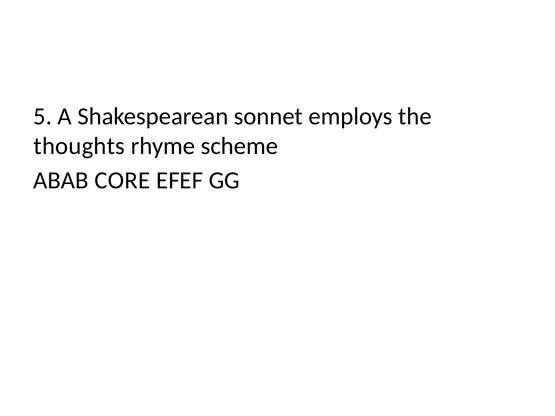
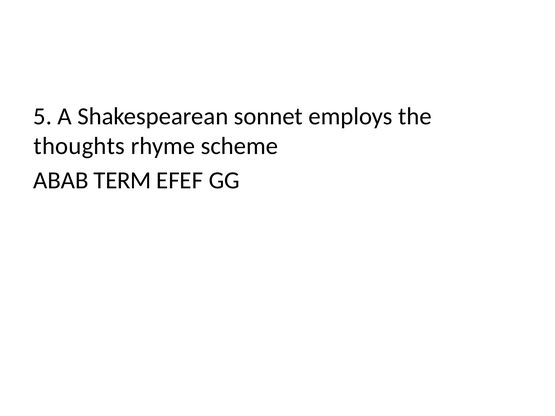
CORE: CORE -> TERM
